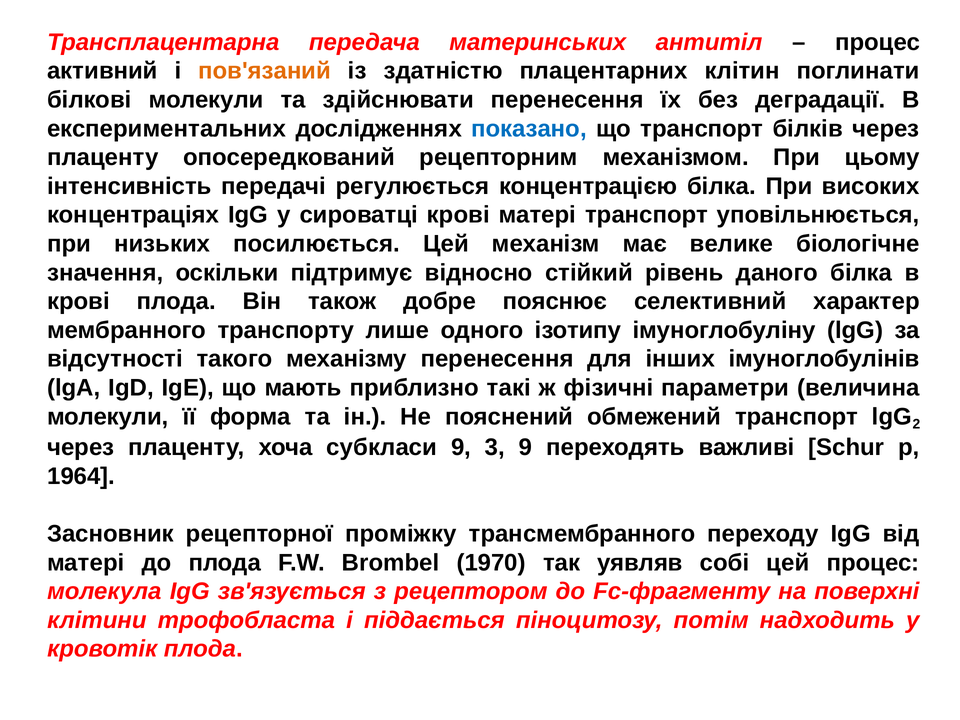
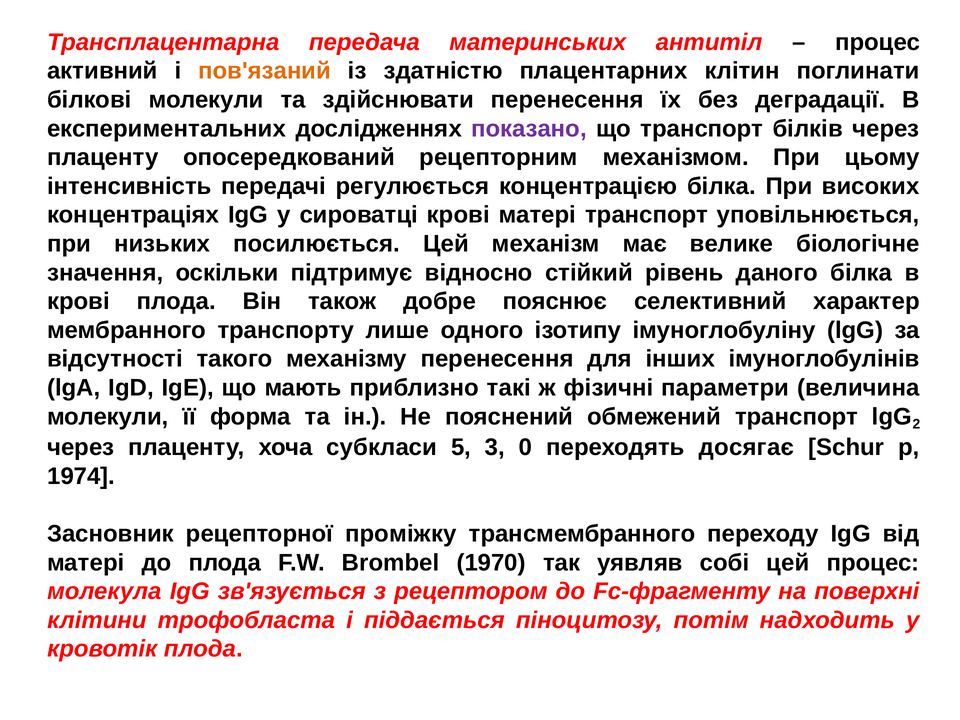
показано colour: blue -> purple
субкласи 9: 9 -> 5
3 9: 9 -> 0
важливі: важливі -> досягає
1964: 1964 -> 1974
